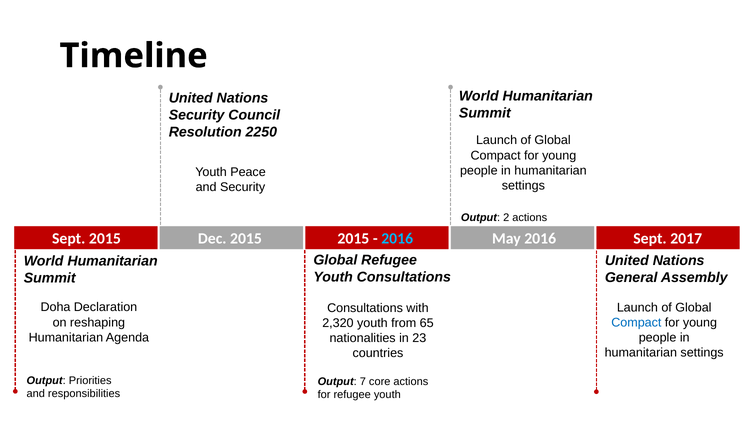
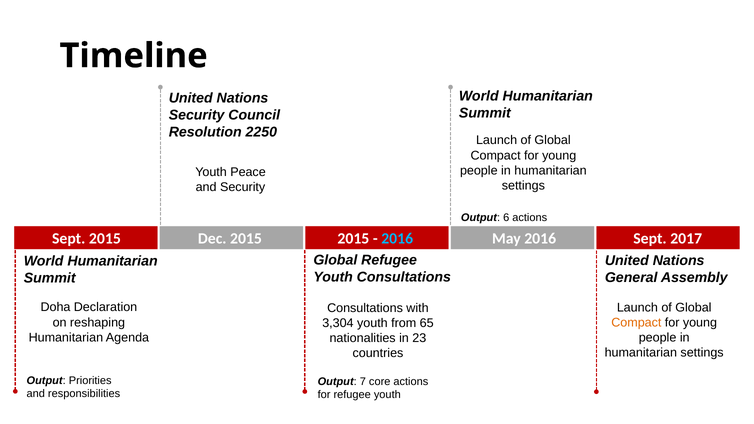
2: 2 -> 6
Compact at (636, 323) colour: blue -> orange
2,320: 2,320 -> 3,304
